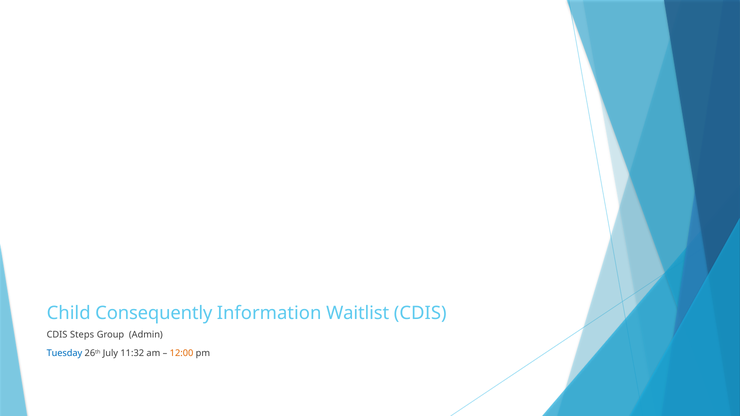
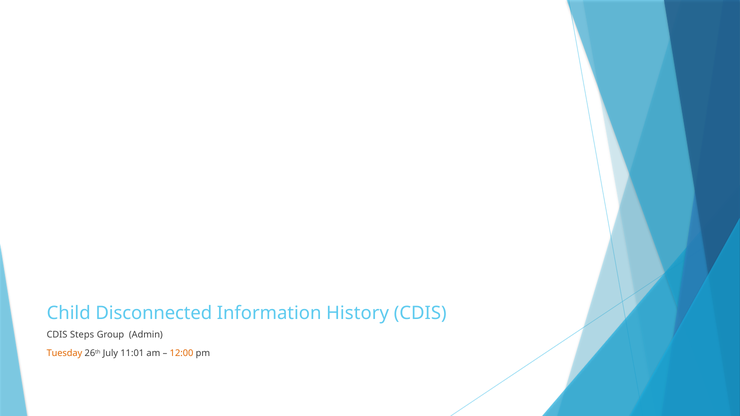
Consequently: Consequently -> Disconnected
Waitlist: Waitlist -> History
Tuesday colour: blue -> orange
11:32: 11:32 -> 11:01
